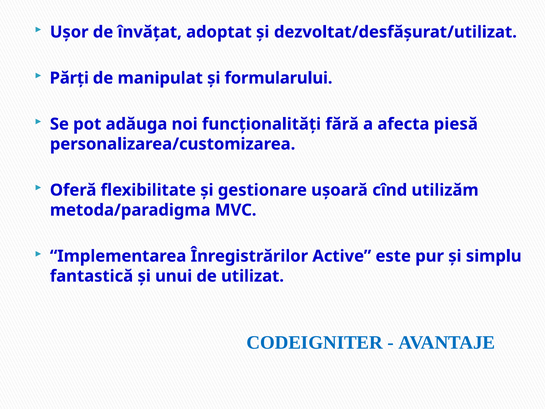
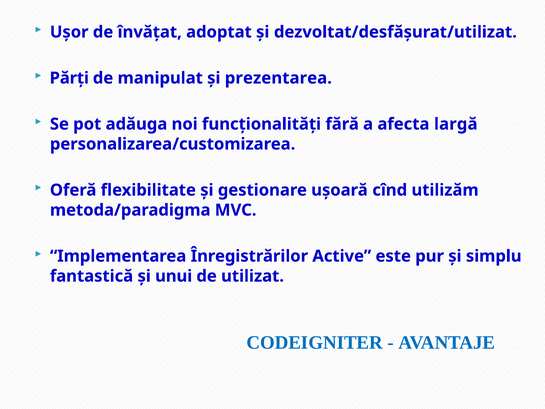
formularului: formularului -> prezentarea
piesă: piesă -> largă
